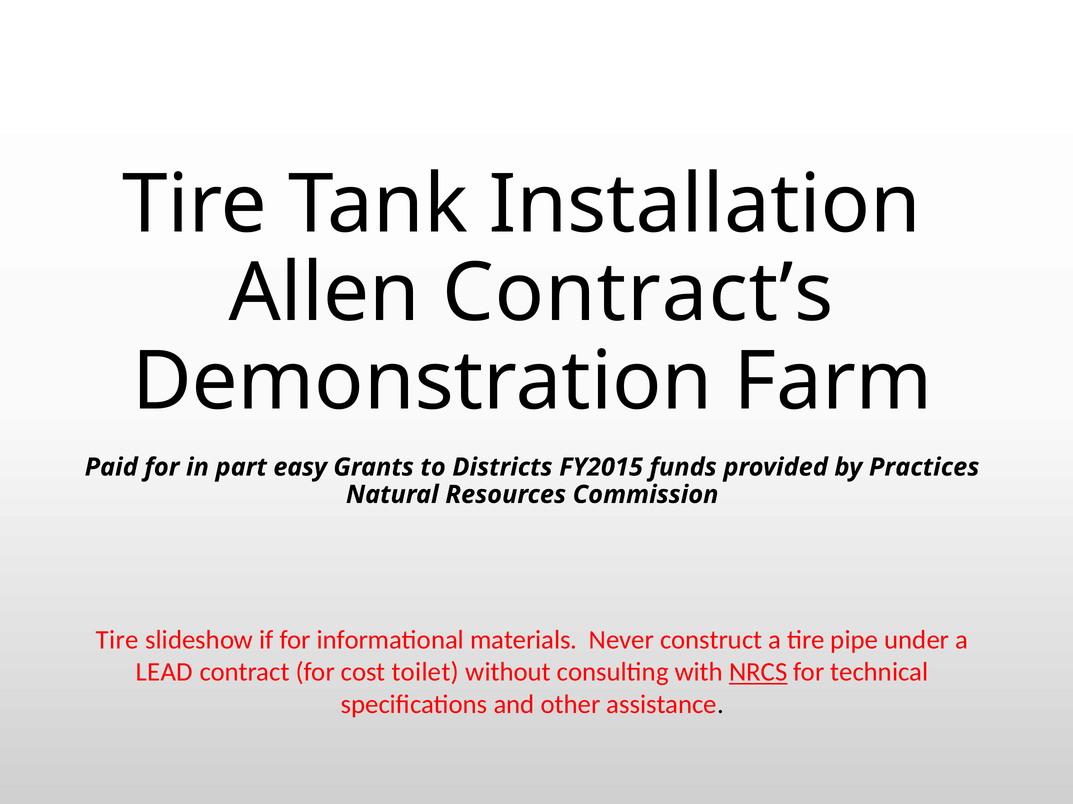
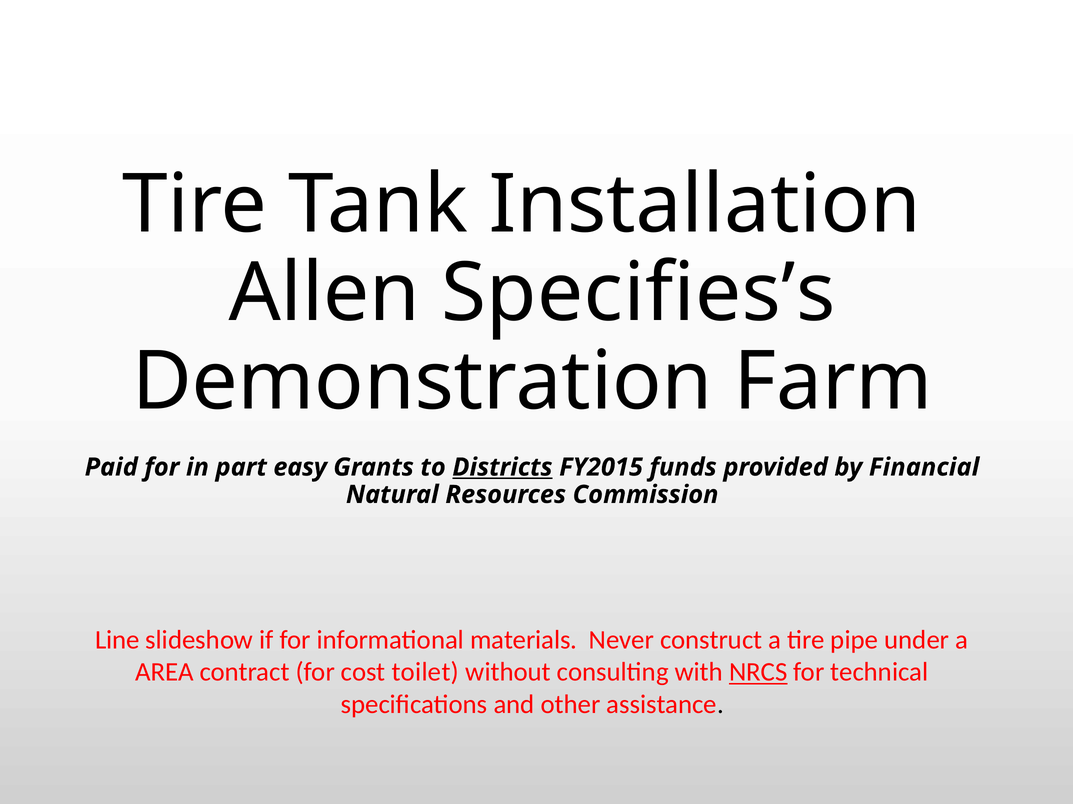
Contract’s: Contract’s -> Specifies’s
Districts underline: none -> present
Practices: Practices -> Financial
Tire at (117, 641): Tire -> Line
LEAD: LEAD -> AREA
